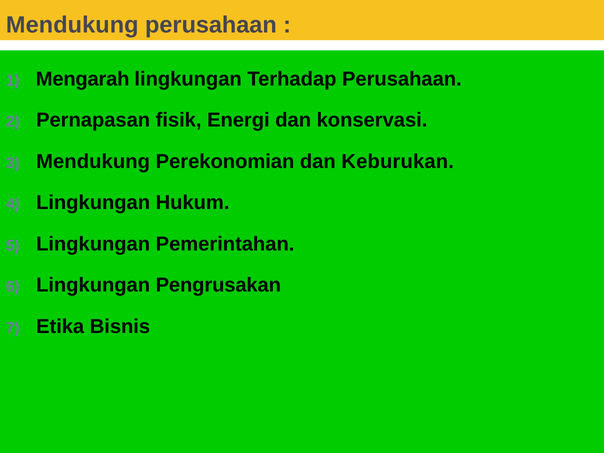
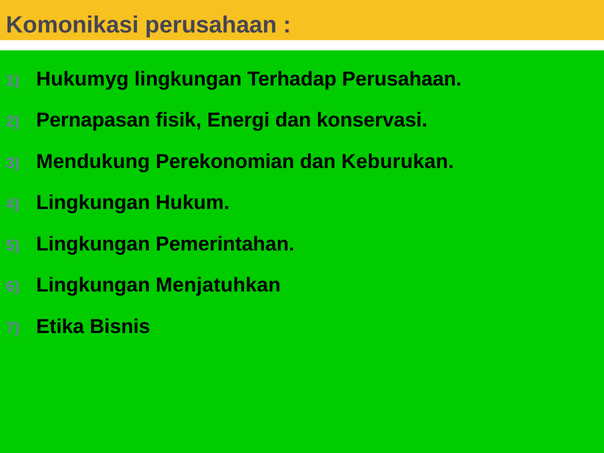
Mendukung at (72, 25): Mendukung -> Komonikasi
Mengarah: Mengarah -> Hukumyg
Pengrusakan: Pengrusakan -> Menjatuhkan
